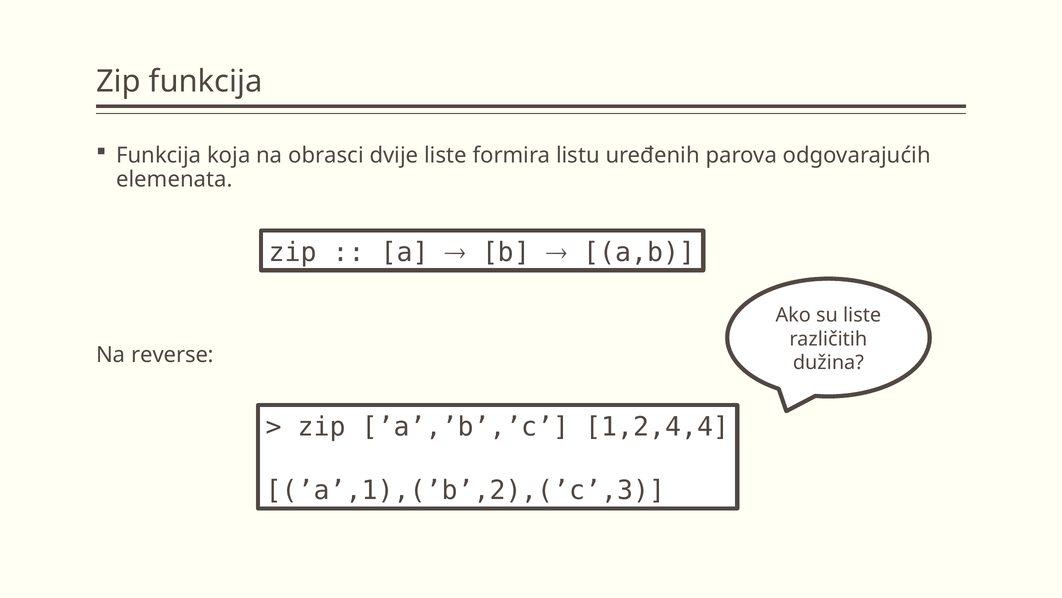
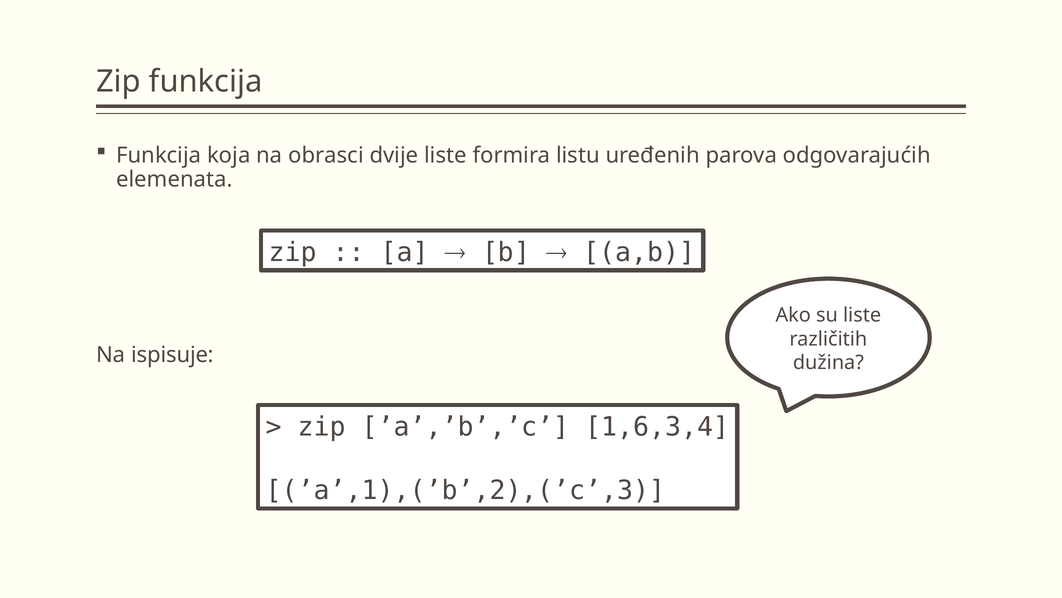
reverse: reverse -> ispisuje
1,2,4,4: 1,2,4,4 -> 1,6,3,4
